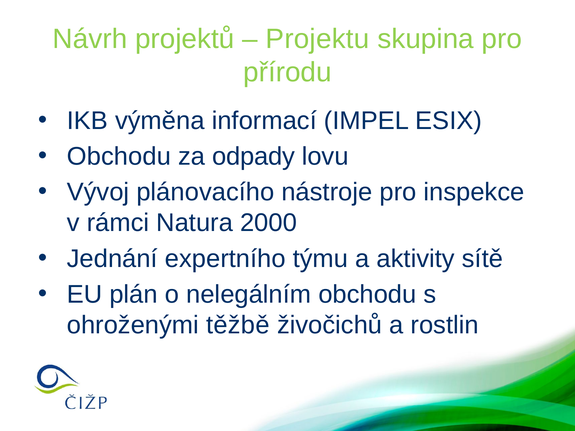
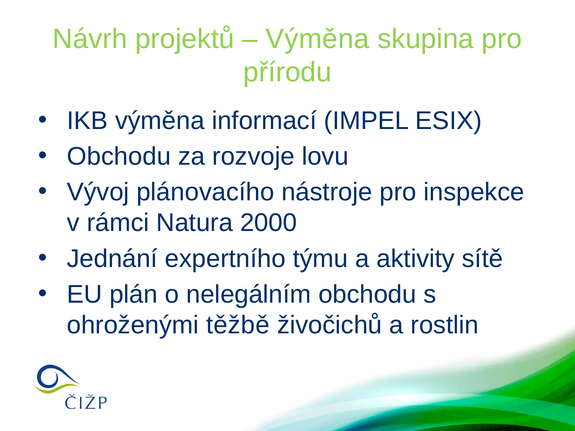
Projektu at (317, 39): Projektu -> Výměna
odpady: odpady -> rozvoje
